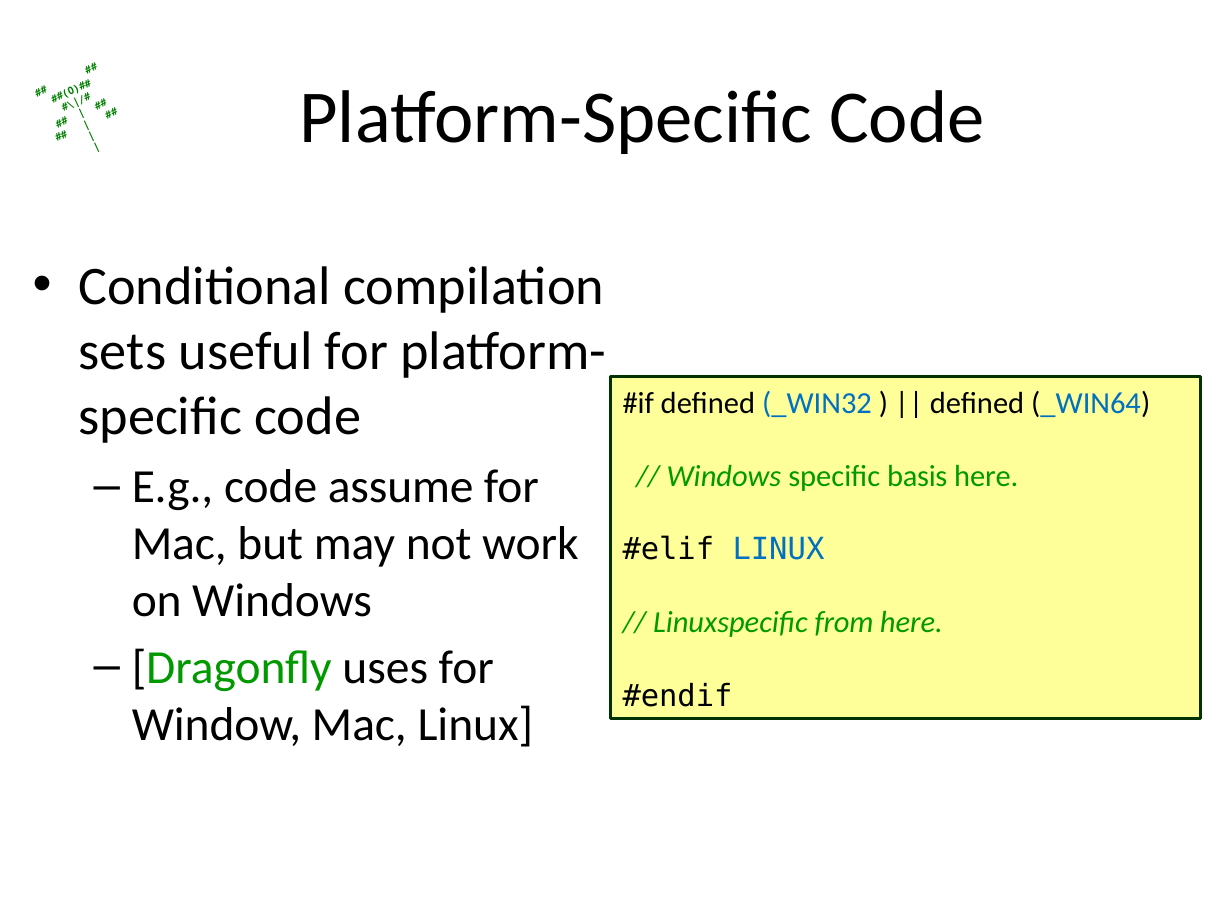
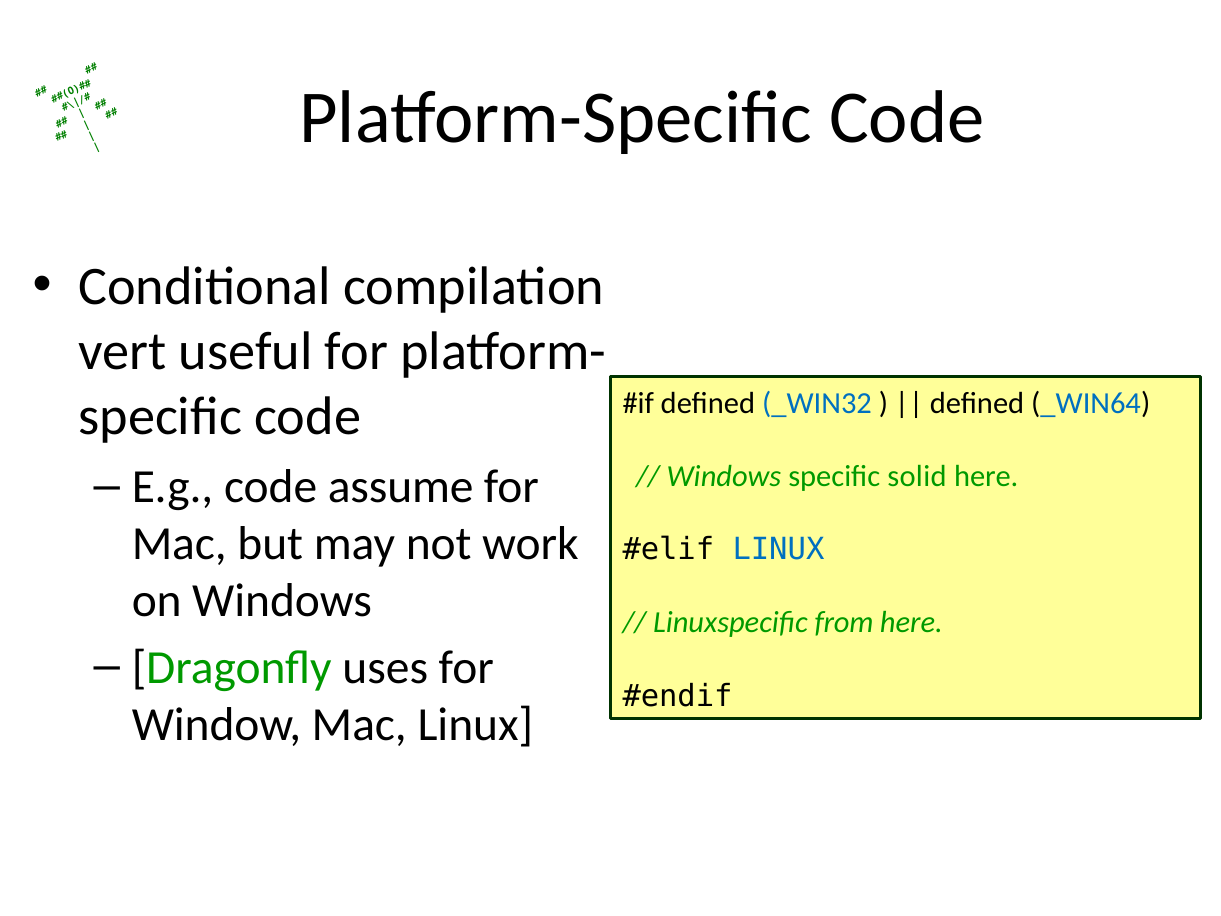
sets: sets -> vert
basis: basis -> solid
